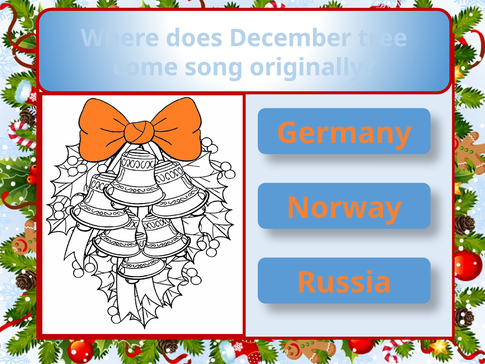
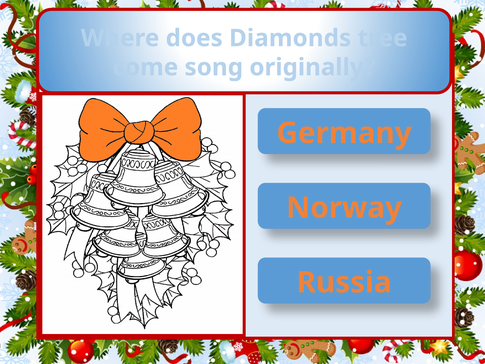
December: December -> Diamonds
